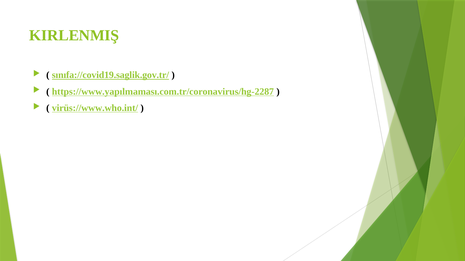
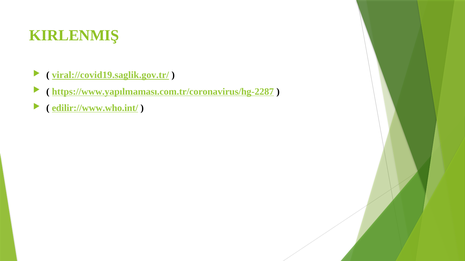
sınıfa://covid19.saglik.gov.tr/: sınıfa://covid19.saglik.gov.tr/ -> viral://covid19.saglik.gov.tr/
virüs://www.who.int/: virüs://www.who.int/ -> edilir://www.who.int/
